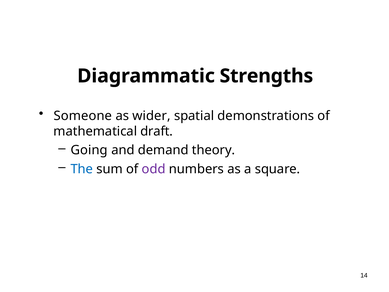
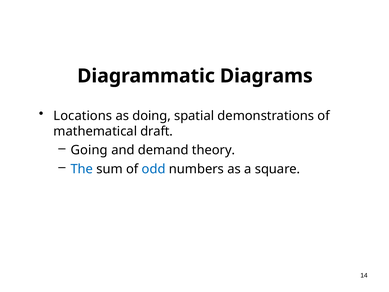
Strengths: Strengths -> Diagrams
Someone: Someone -> Locations
wider: wider -> doing
odd colour: purple -> blue
